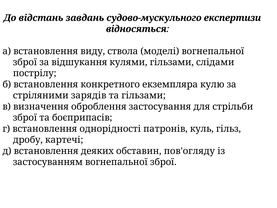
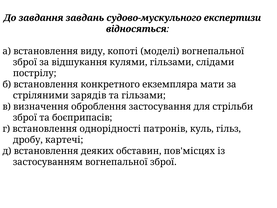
відстань: відстань -> завдання
ствола: ствола -> копоті
кулю: кулю -> мати
пов'огляду: пов'огляду -> пов'місцях
